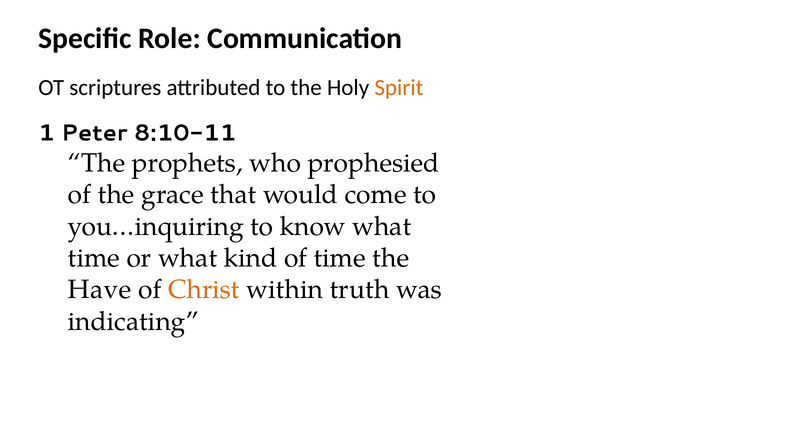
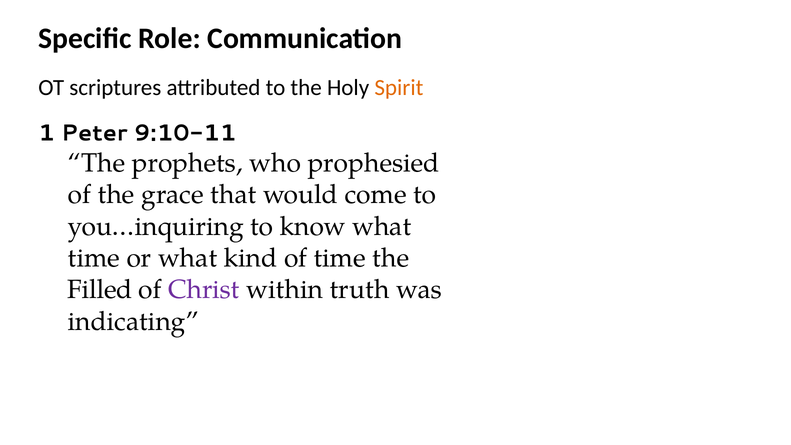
8:10-11: 8:10-11 -> 9:10-11
Have: Have -> Filled
Christ colour: orange -> purple
